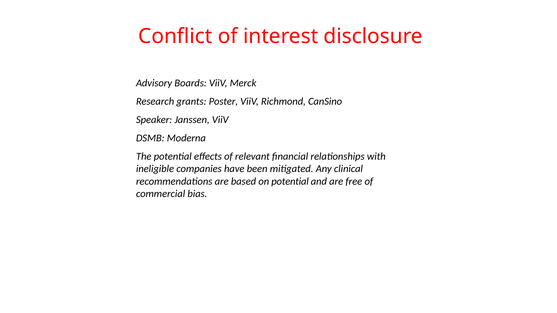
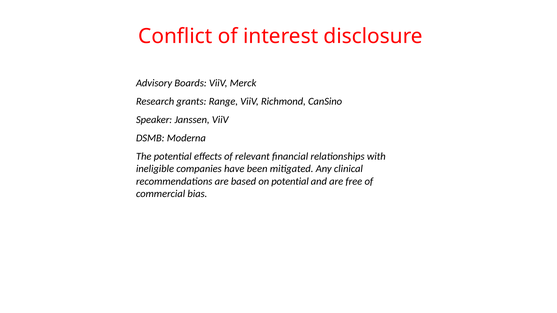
Poster: Poster -> Range
